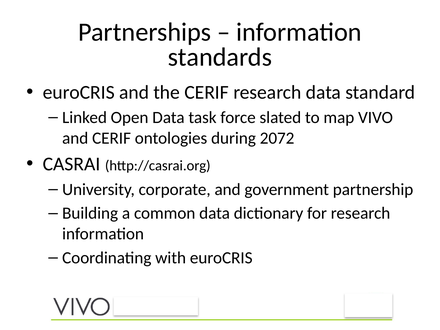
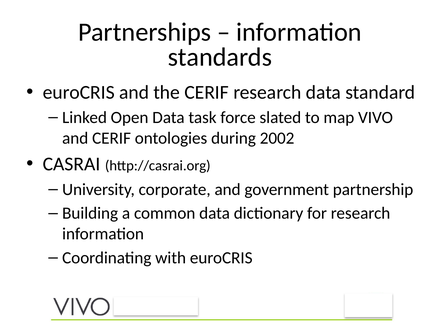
2072: 2072 -> 2002
